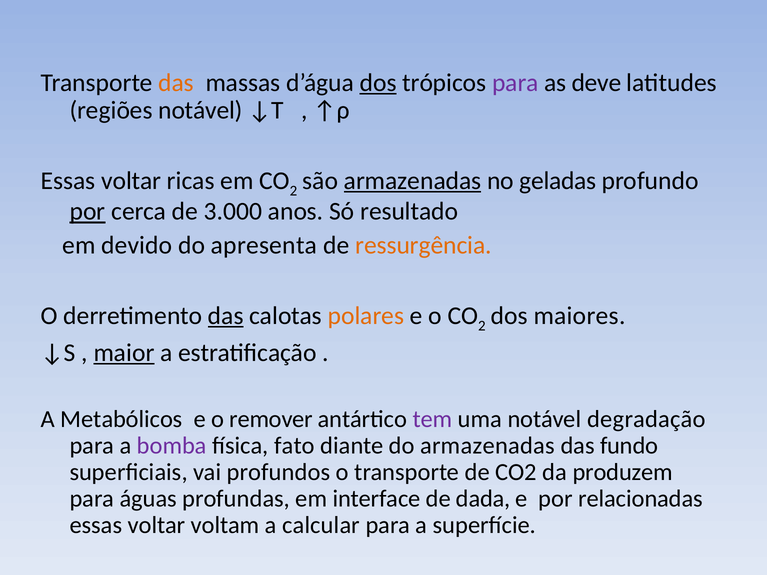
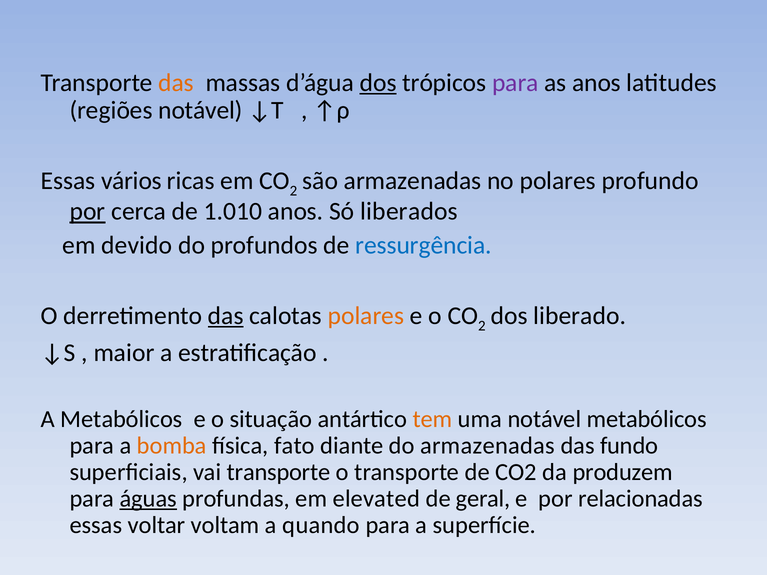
as deve: deve -> anos
voltar at (131, 181): voltar -> vários
armazenadas at (413, 181) underline: present -> none
no geladas: geladas -> polares
3.000: 3.000 -> 1.010
resultado: resultado -> liberados
apresenta: apresenta -> profundos
ressurgência colour: orange -> blue
maiores: maiores -> liberado
maior underline: present -> none
remover: remover -> situação
tem colour: purple -> orange
notável degradação: degradação -> metabólicos
bomba colour: purple -> orange
vai profundos: profundos -> transporte
águas underline: none -> present
interface: interface -> elevated
dada: dada -> geral
calcular: calcular -> quando
